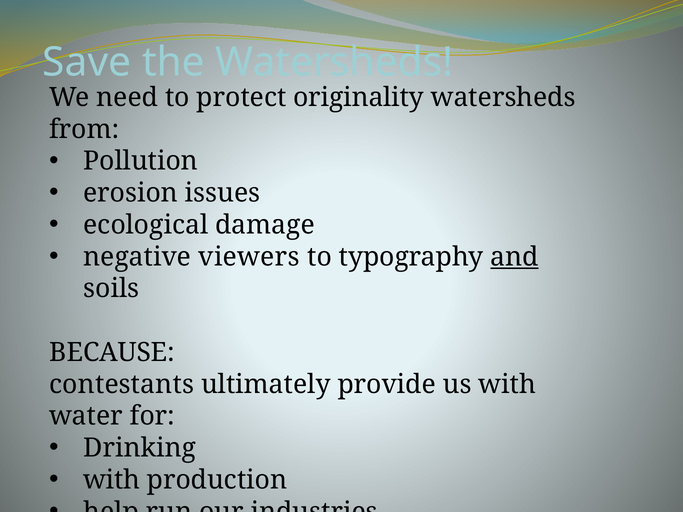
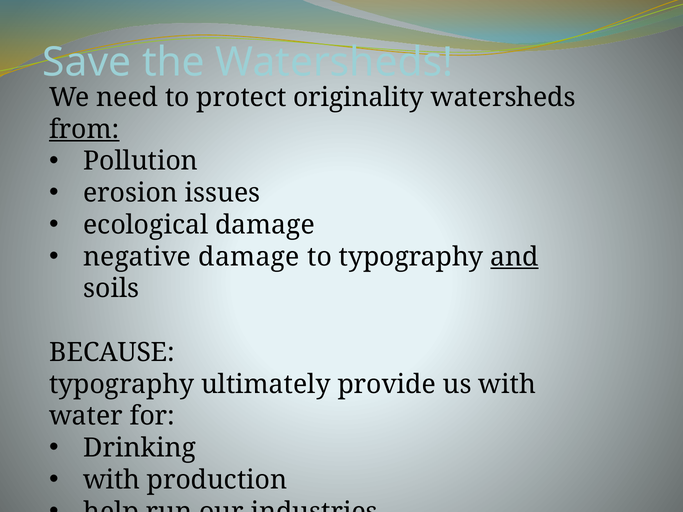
from underline: none -> present
negative viewers: viewers -> damage
contestants at (122, 385): contestants -> typography
